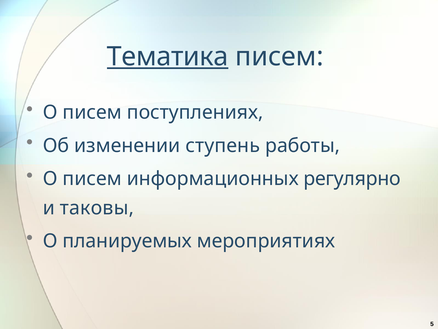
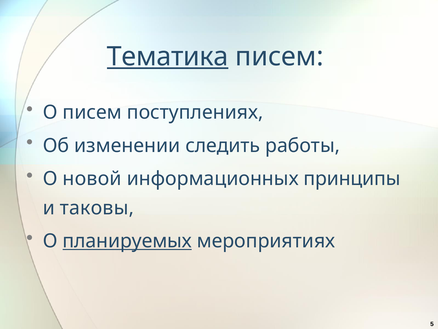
ступень: ступень -> следить
писем at (92, 179): писем -> новой
регулярно: регулярно -> принципы
планируемых underline: none -> present
